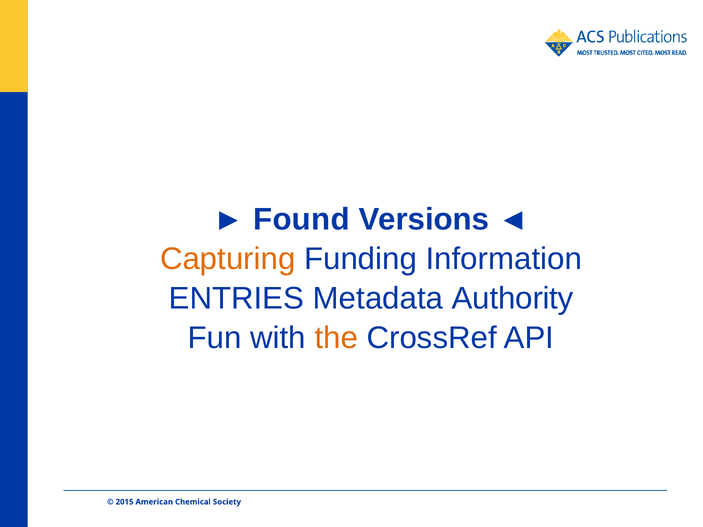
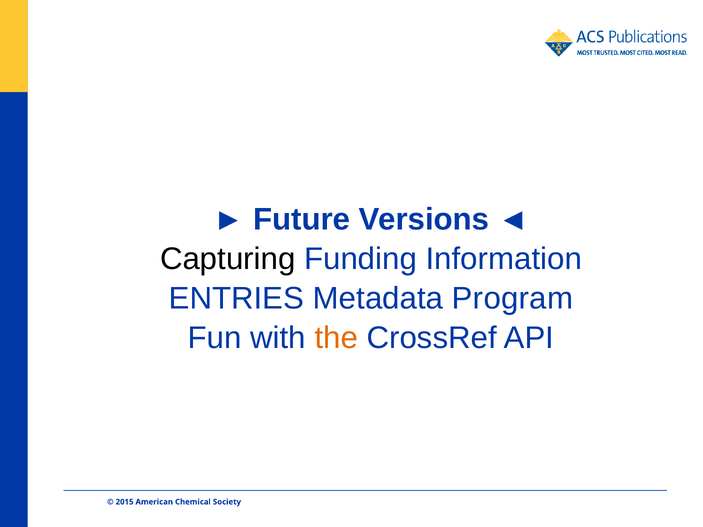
Found: Found -> Future
Capturing colour: orange -> black
Authority: Authority -> Program
